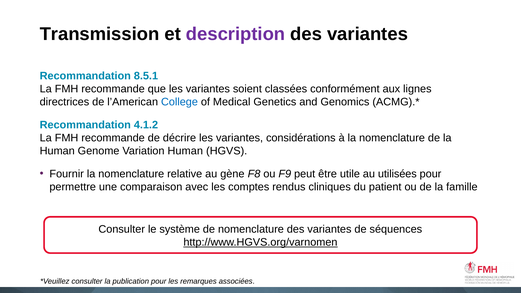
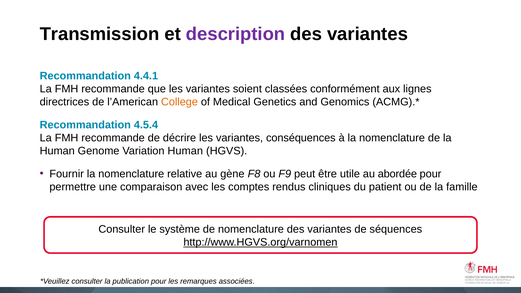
8.5.1: 8.5.1 -> 4.4.1
College colour: blue -> orange
4.1.2: 4.1.2 -> 4.5.4
considérations: considérations -> conséquences
utilisées: utilisées -> abordée
